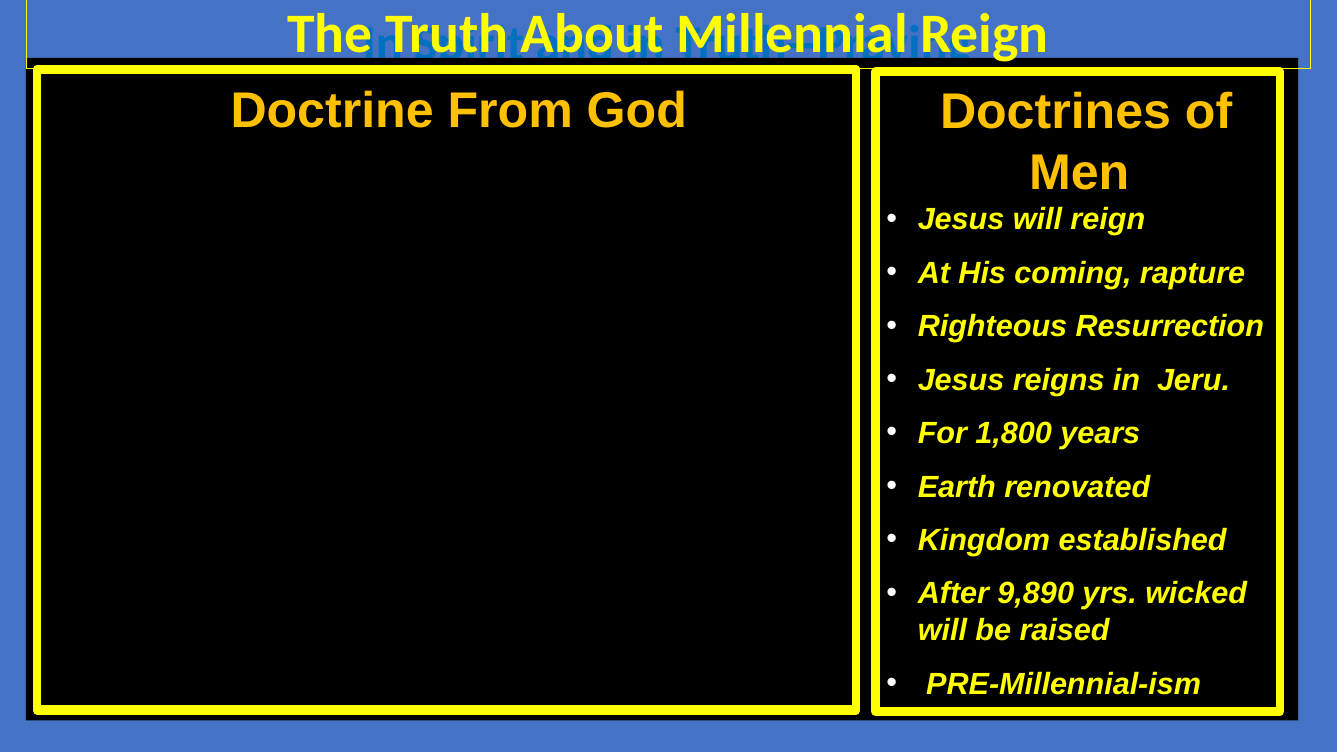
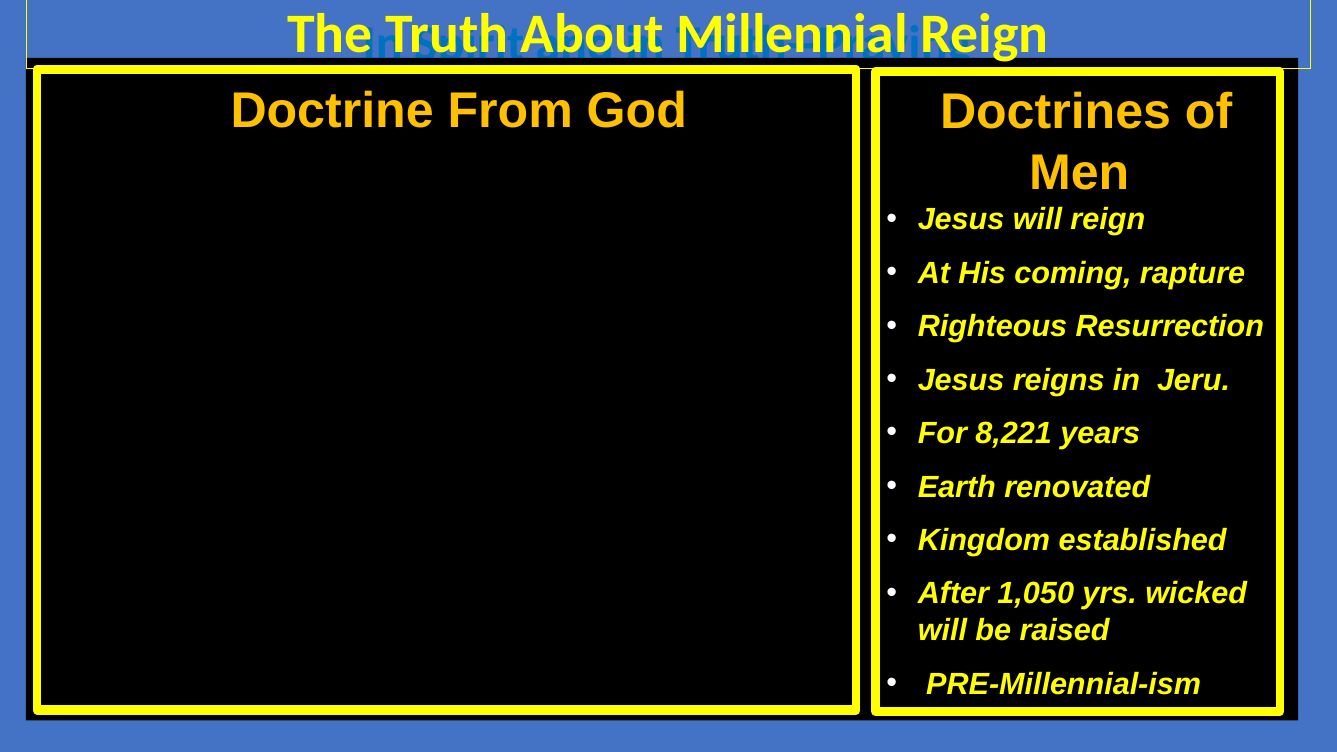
1,800: 1,800 -> 8,221
9,890: 9,890 -> 1,050
